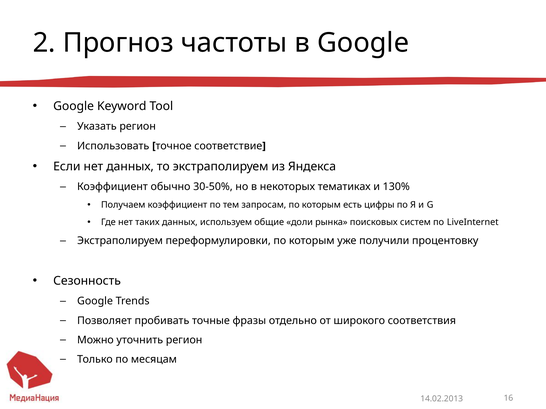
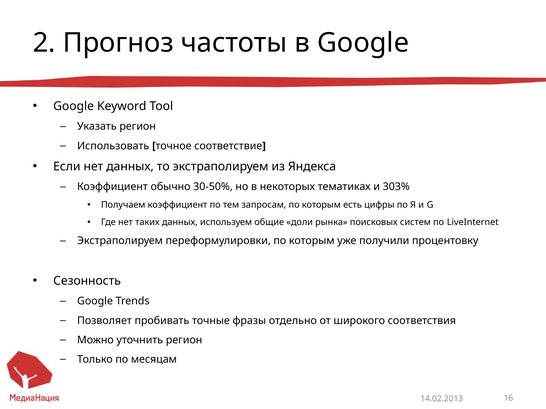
130%: 130% -> 303%
